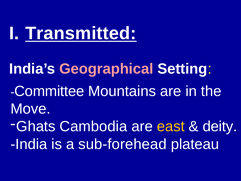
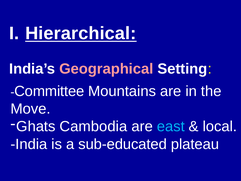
Transmitted: Transmitted -> Hierarchical
east colour: yellow -> light blue
deity: deity -> local
sub-forehead: sub-forehead -> sub-educated
